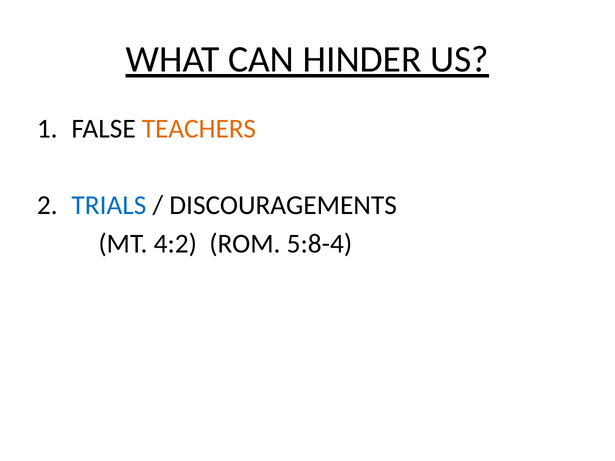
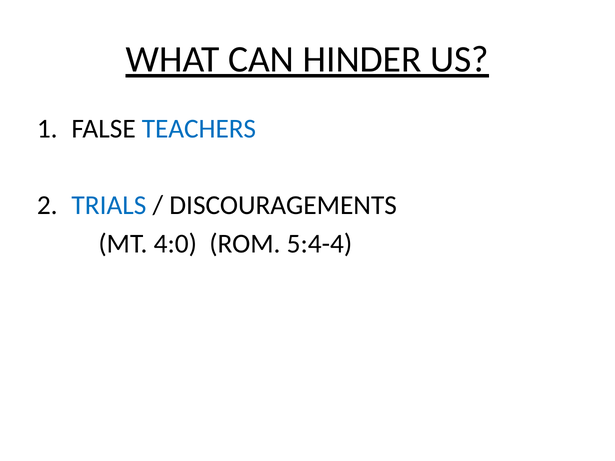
TEACHERS colour: orange -> blue
4:2: 4:2 -> 4:0
5:8-4: 5:8-4 -> 5:4-4
